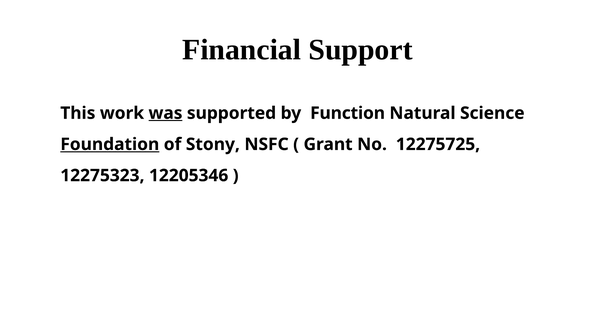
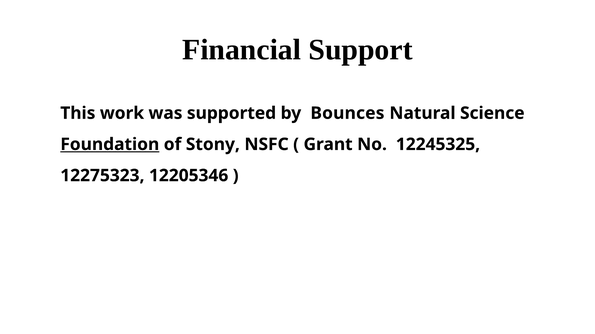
was underline: present -> none
Function: Function -> Bounces
12275725: 12275725 -> 12245325
